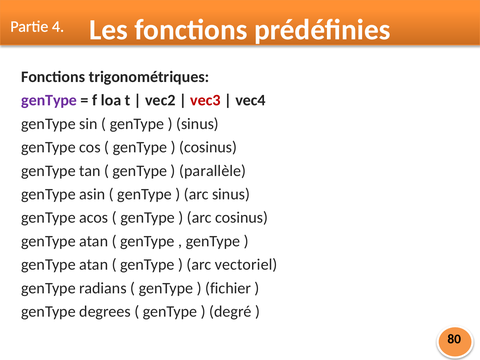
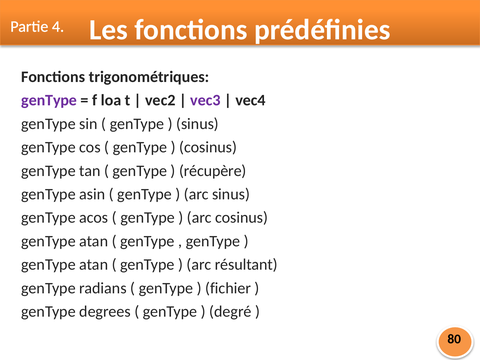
vec3 colour: red -> purple
parallèle: parallèle -> récupère
vectoriel: vectoriel -> résultant
